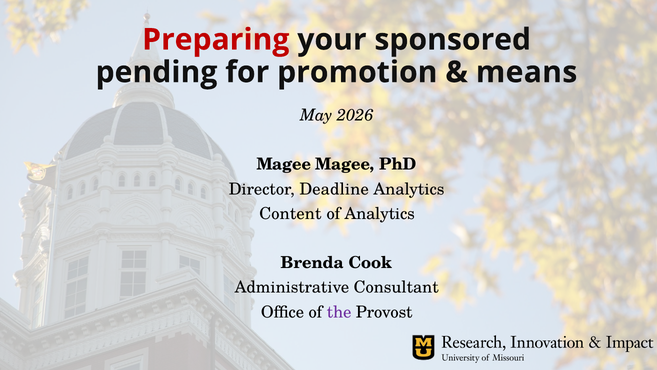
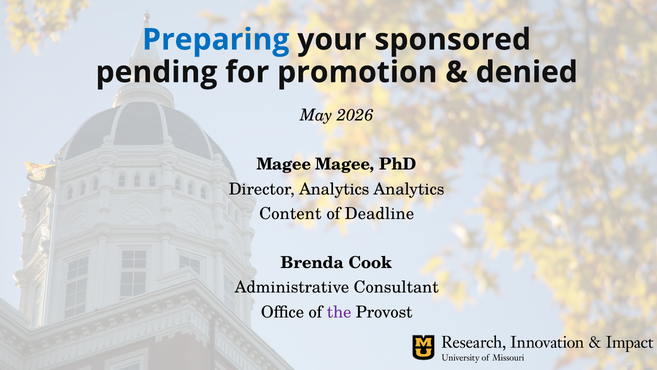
Preparing colour: red -> blue
means: means -> denied
Director Deadline: Deadline -> Analytics
of Analytics: Analytics -> Deadline
